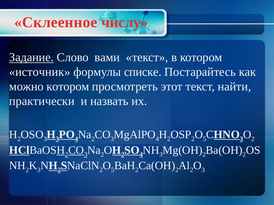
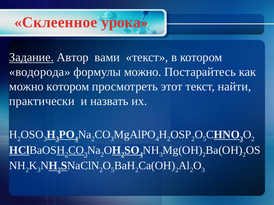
числу: числу -> урока
Слово: Слово -> Автор
источник: источник -> водорода
формулы списке: списке -> можно
